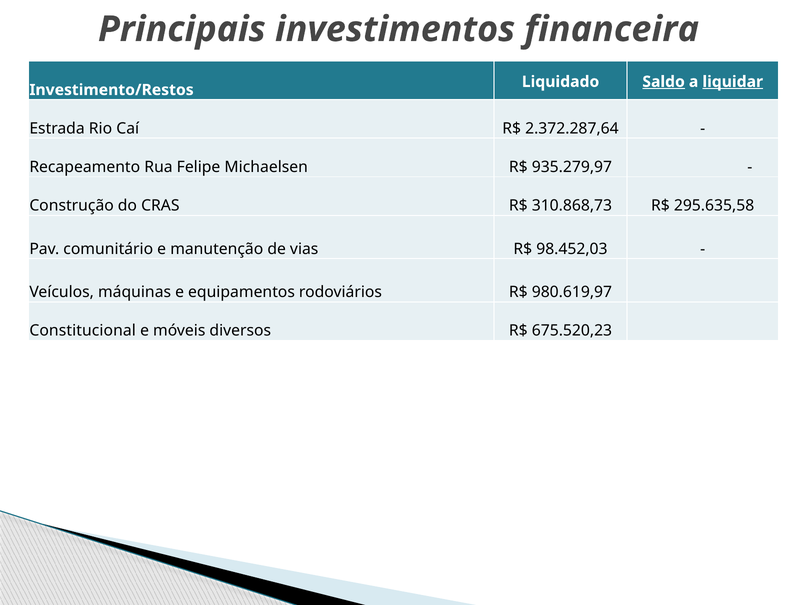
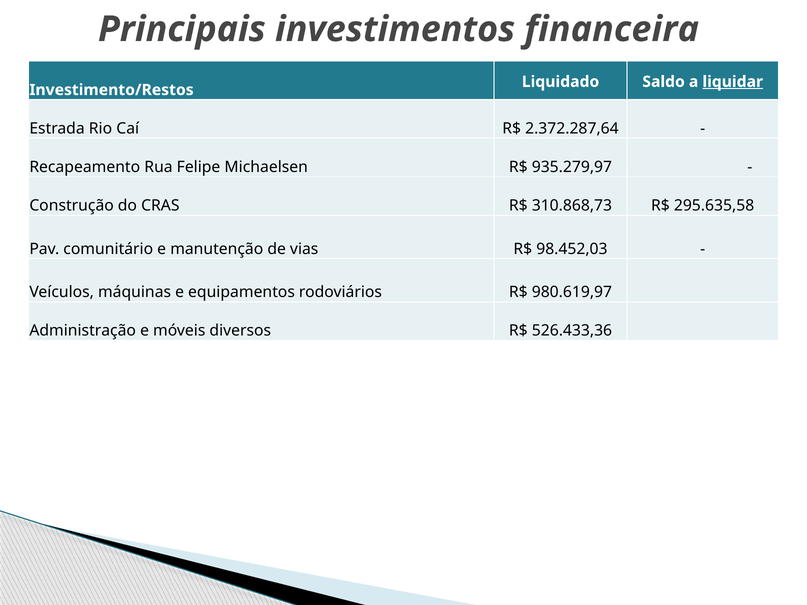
Saldo underline: present -> none
Constitucional: Constitucional -> Administração
675.520,23: 675.520,23 -> 526.433,36
